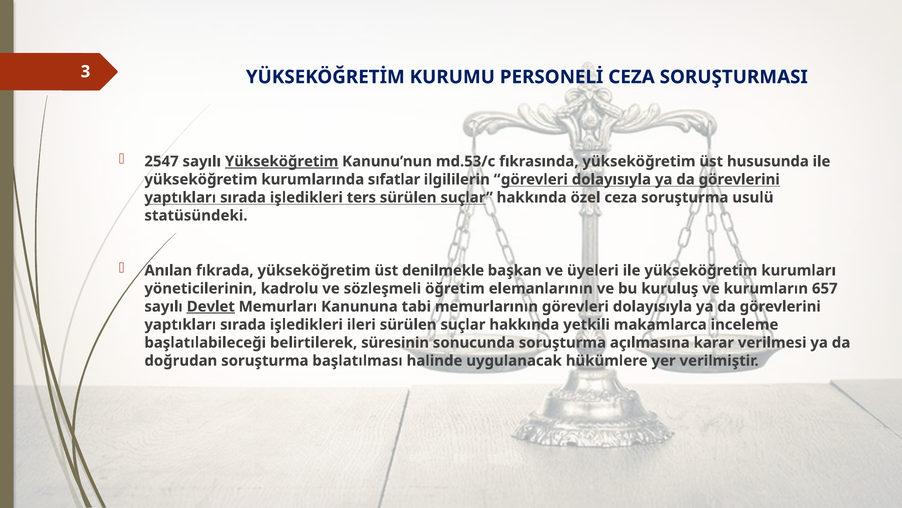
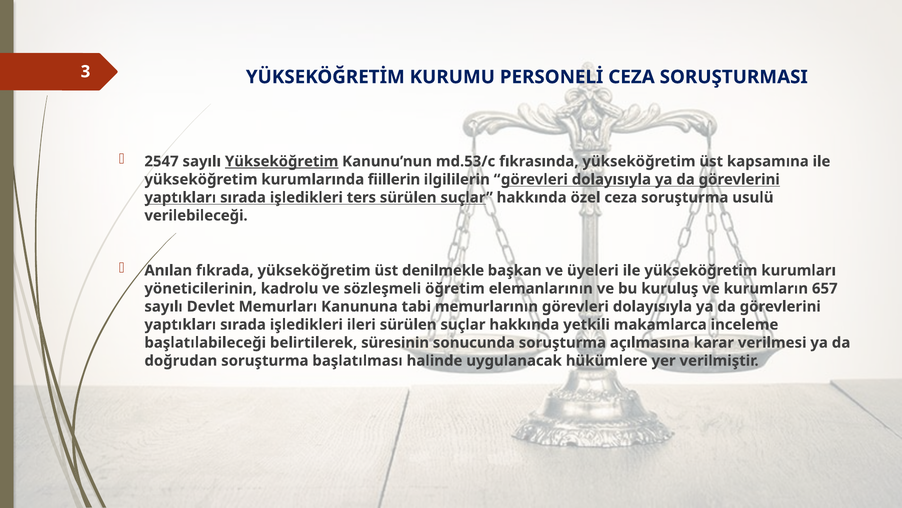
hususunda: hususunda -> kapsamına
sıfatlar: sıfatlar -> fiillerin
statüsündeki: statüsündeki -> verilebileceği
Devlet underline: present -> none
